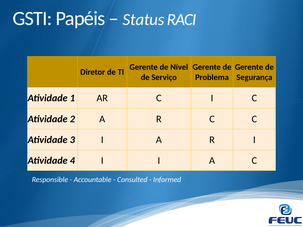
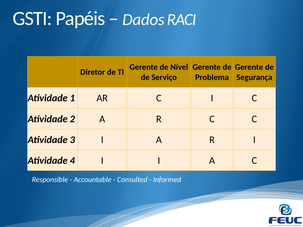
Status: Status -> Dados
